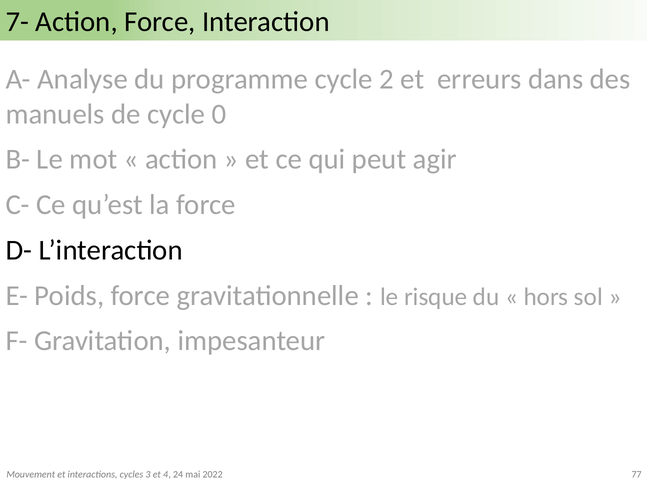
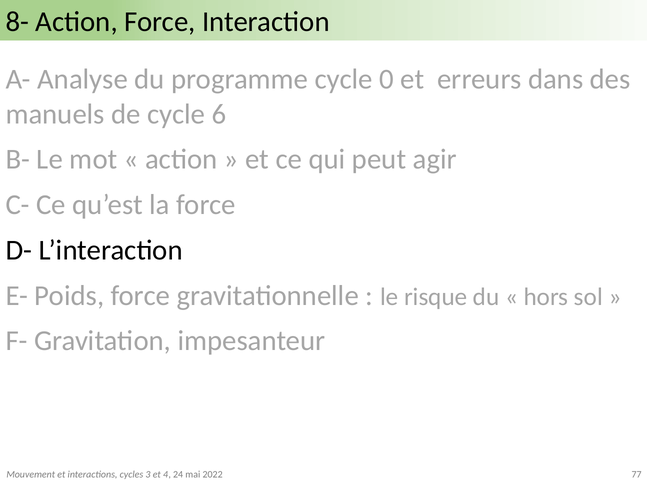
7-: 7- -> 8-
2: 2 -> 0
0: 0 -> 6
